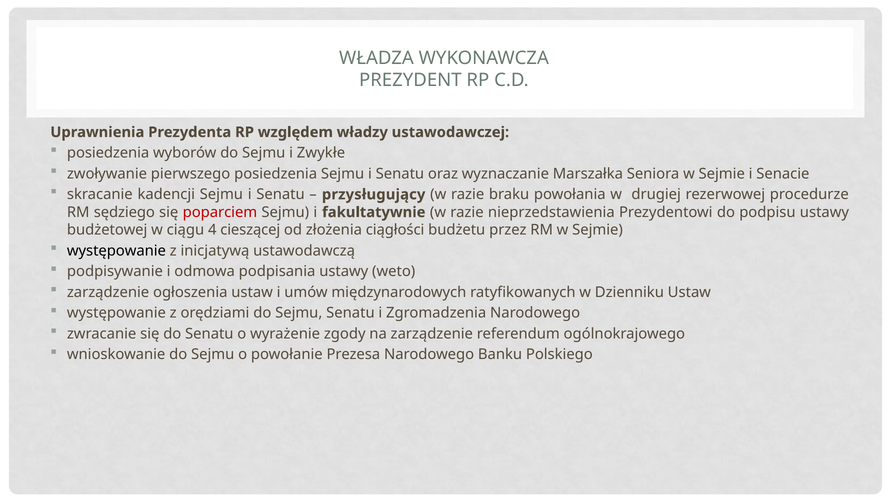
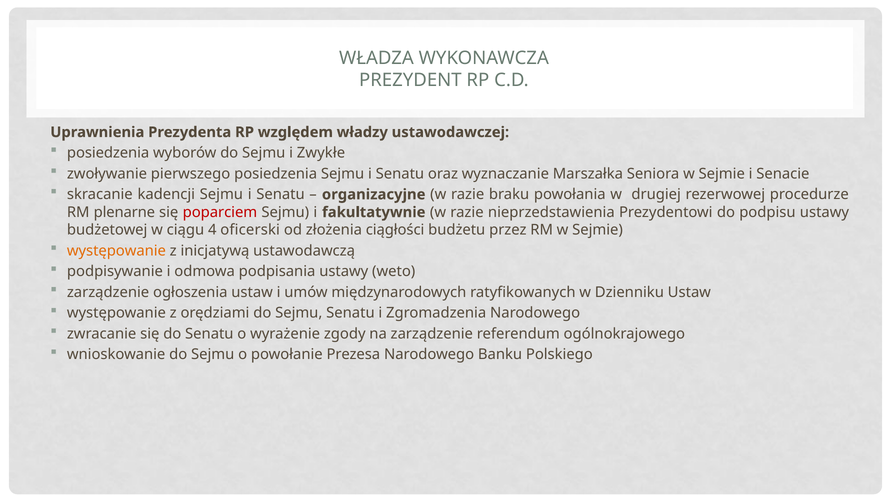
przysługujący: przysługujący -> organizacyjne
sędziego: sędziego -> plenarne
cieszącej: cieszącej -> oficerski
występowanie at (116, 251) colour: black -> orange
